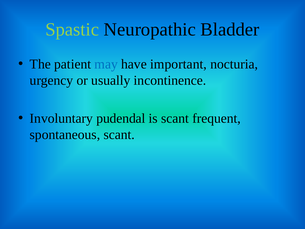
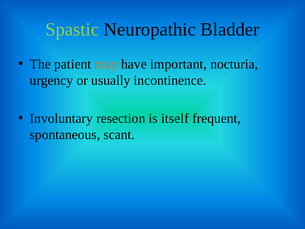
may colour: blue -> orange
pudendal: pudendal -> resection
is scant: scant -> itself
